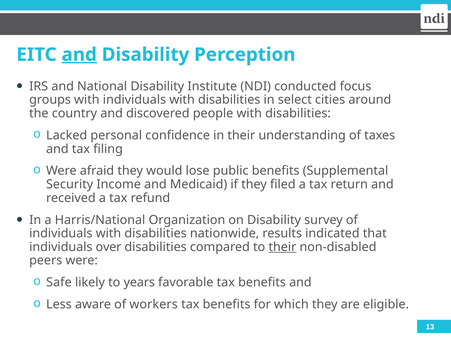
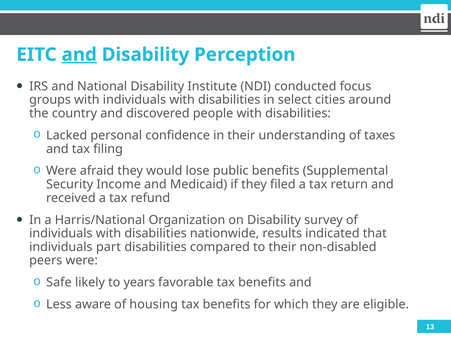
over: over -> part
their at (282, 247) underline: present -> none
workers: workers -> housing
